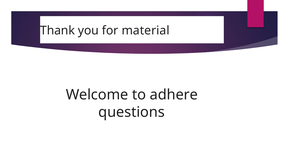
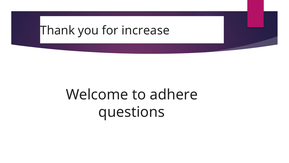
material: material -> increase
